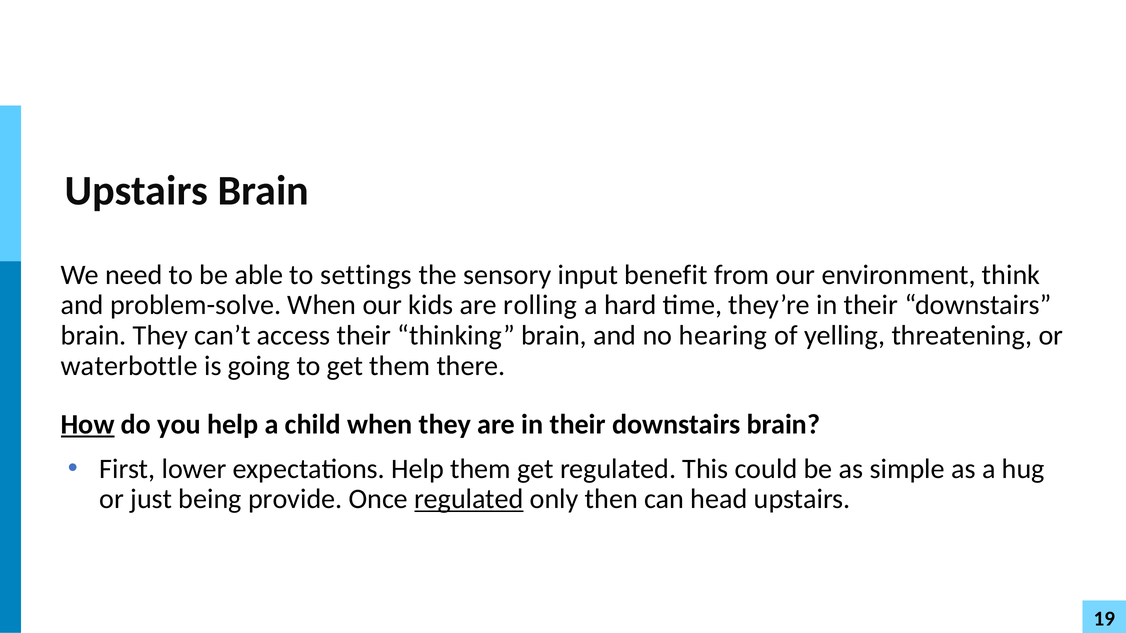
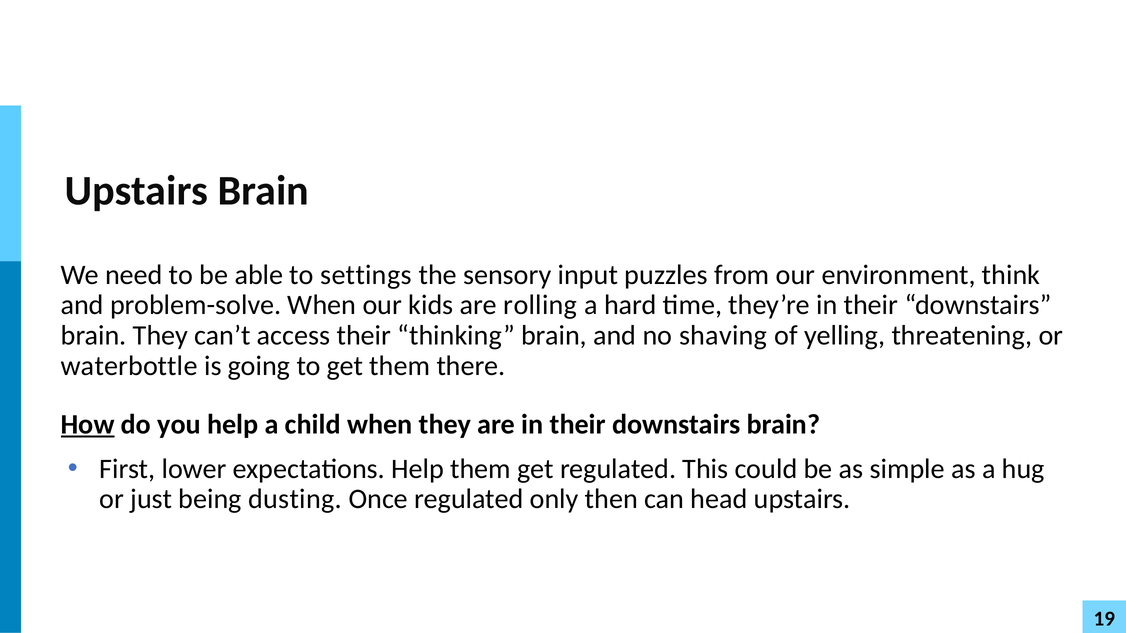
benefit: benefit -> puzzles
hearing: hearing -> shaving
provide: provide -> dusting
regulated at (469, 499) underline: present -> none
